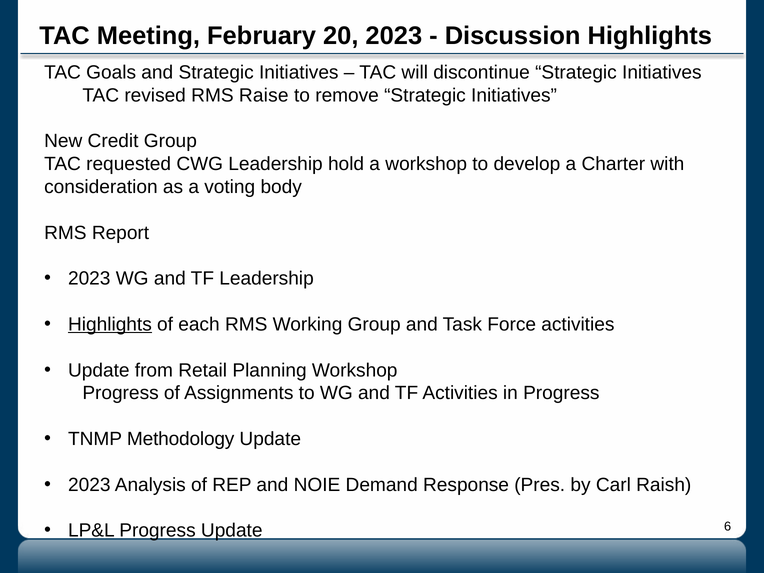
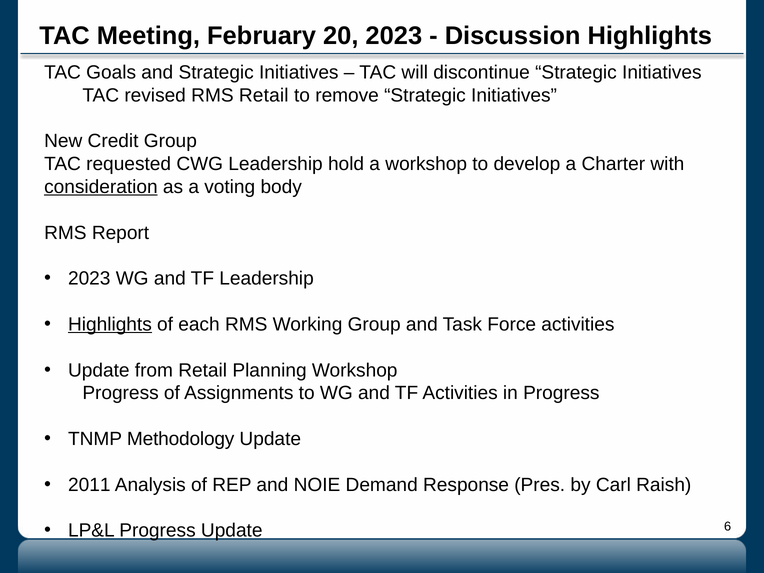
RMS Raise: Raise -> Retail
consideration underline: none -> present
2023 at (89, 485): 2023 -> 2011
